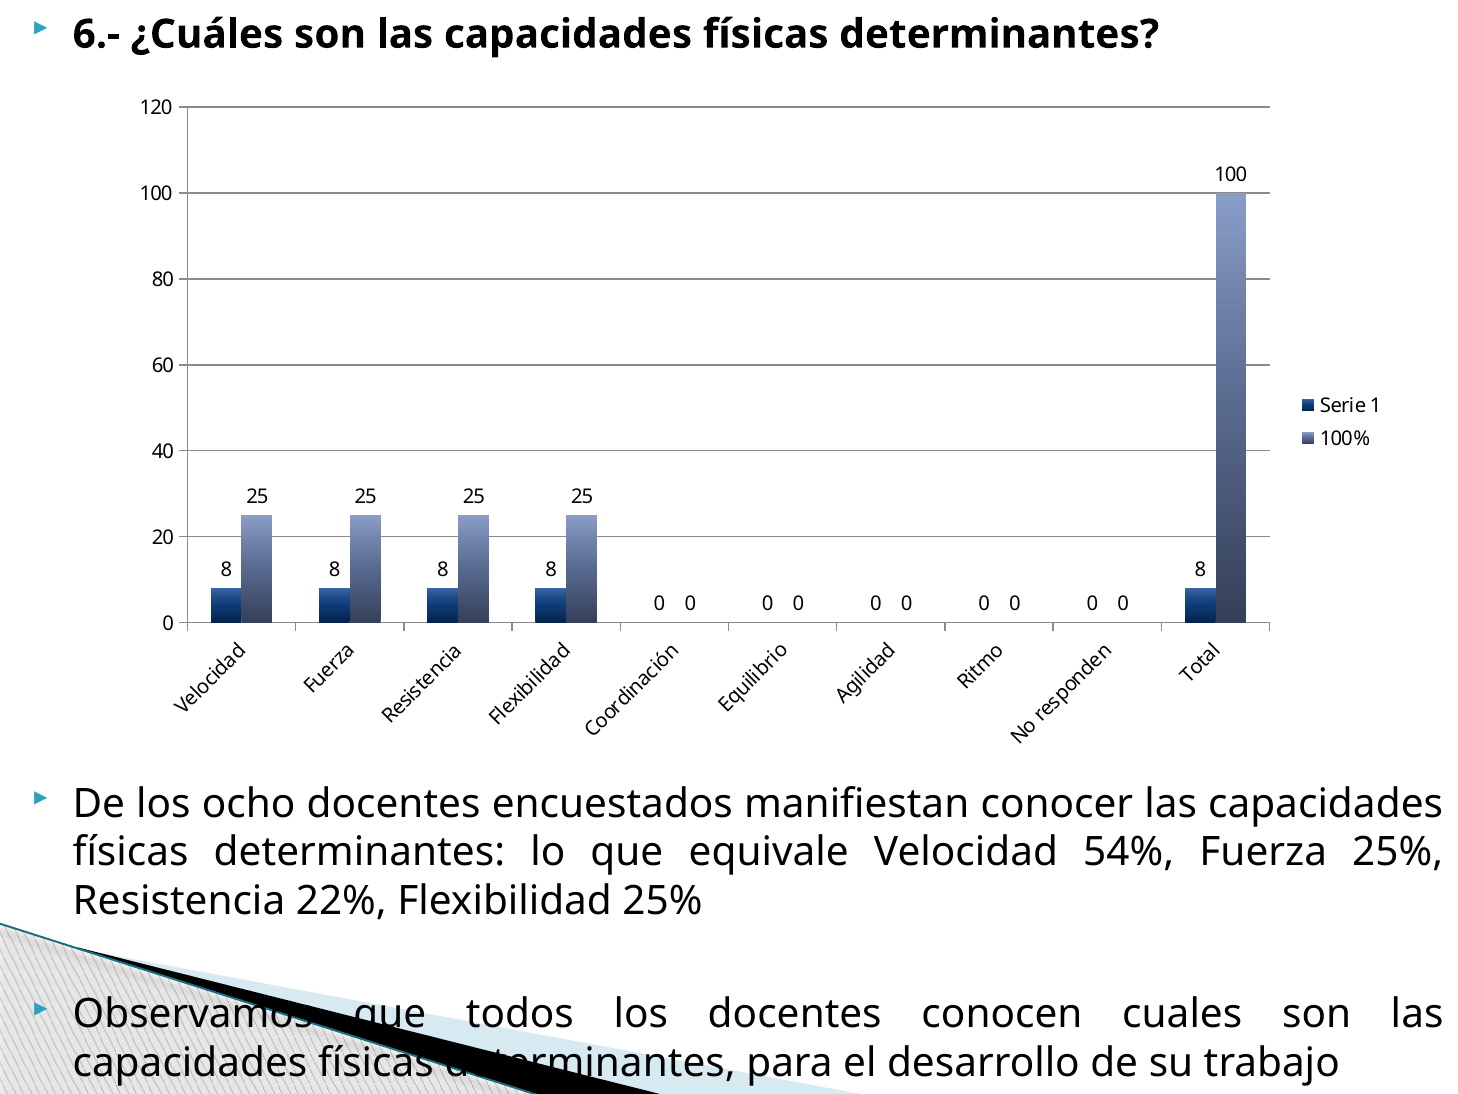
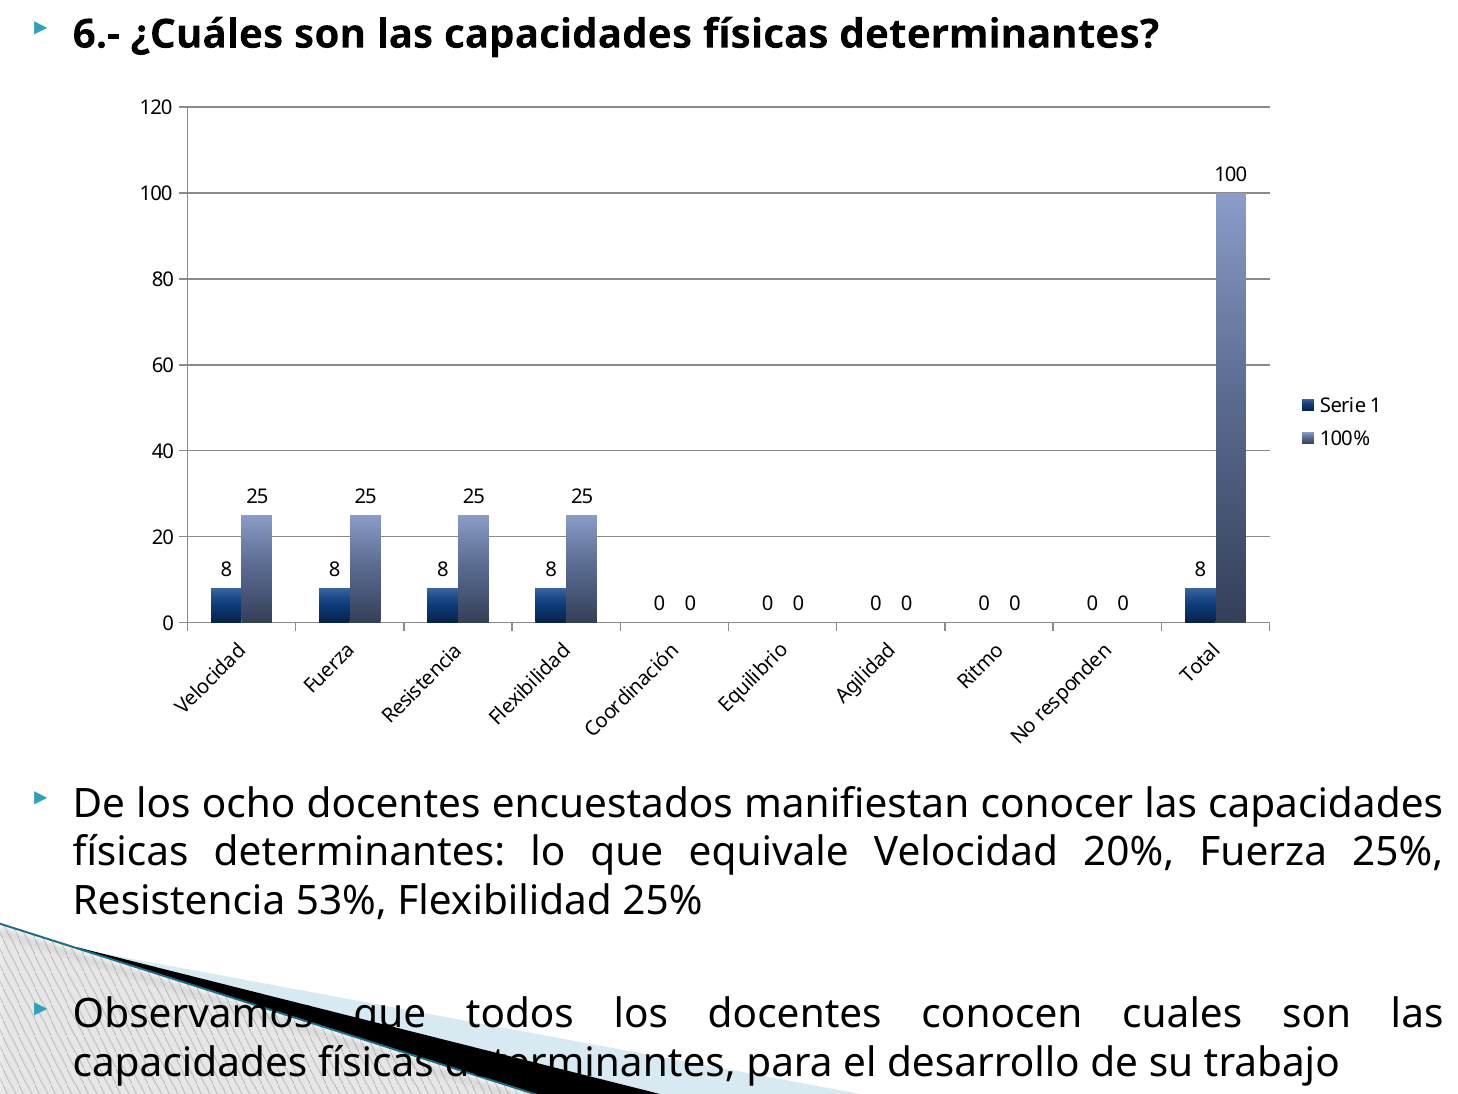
54%: 54% -> 20%
22%: 22% -> 53%
